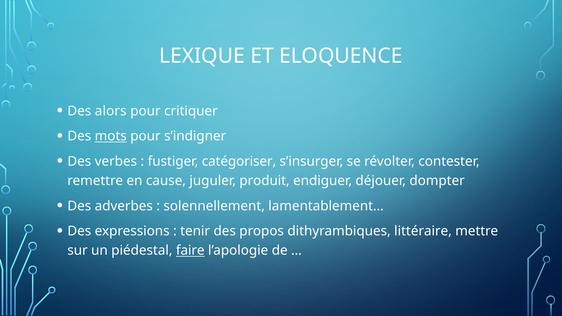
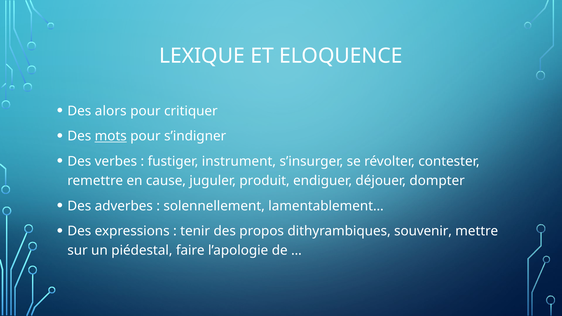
catégoriser: catégoriser -> instrument
littéraire: littéraire -> souvenir
faire underline: present -> none
